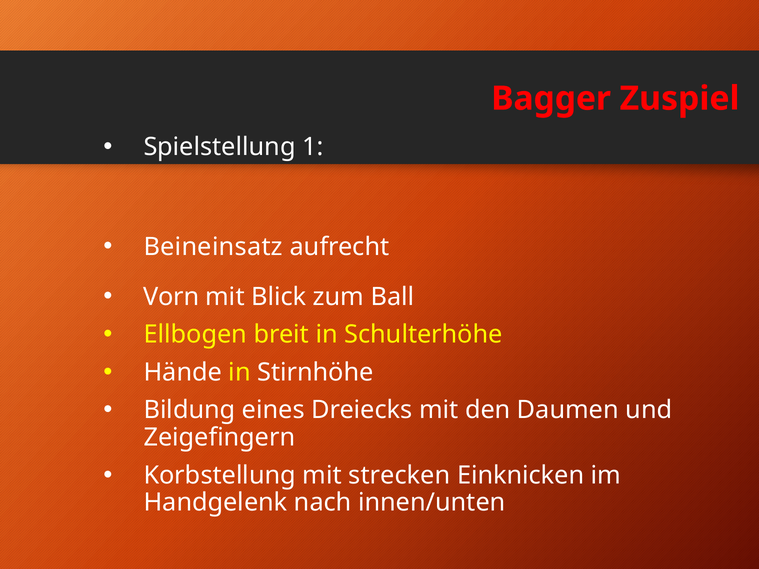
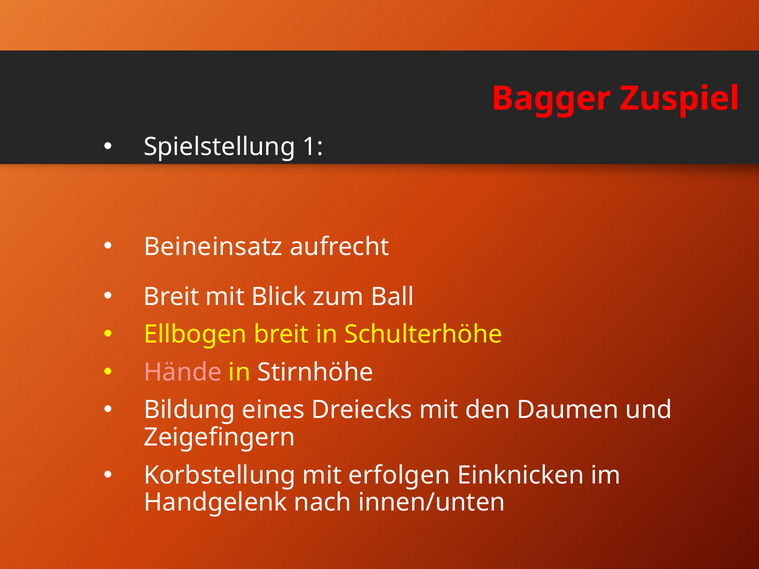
Vorn at (171, 297): Vorn -> Breit
Hände colour: white -> pink
strecken: strecken -> erfolgen
